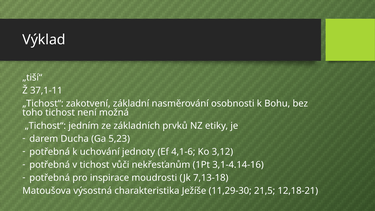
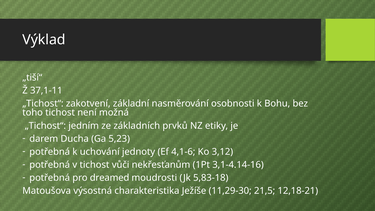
inspirace: inspirace -> dreamed
7,13-18: 7,13-18 -> 5,83-18
